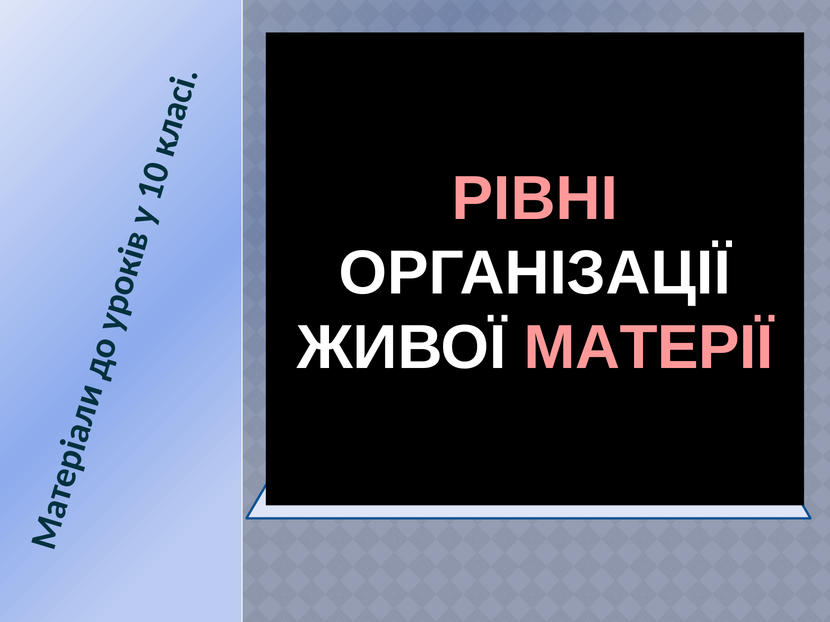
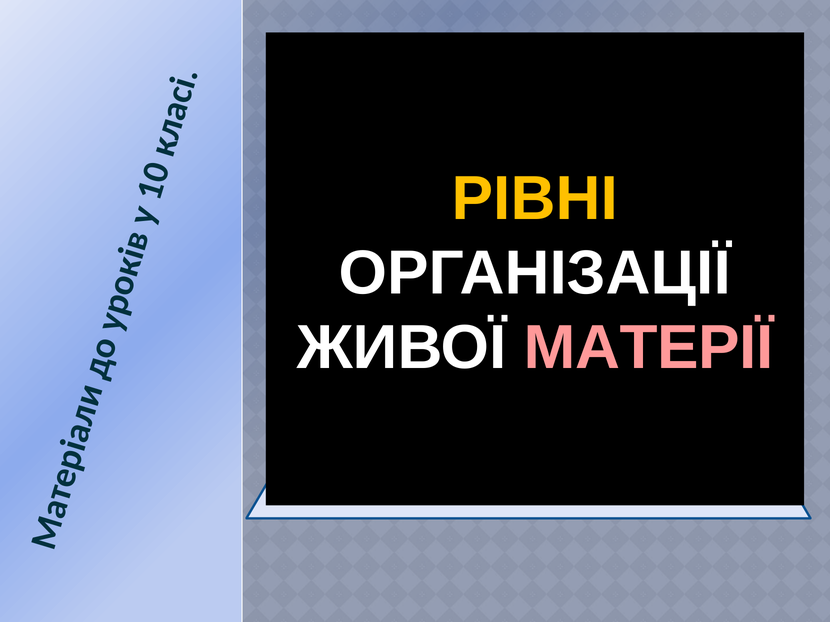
РІВНІ colour: pink -> yellow
